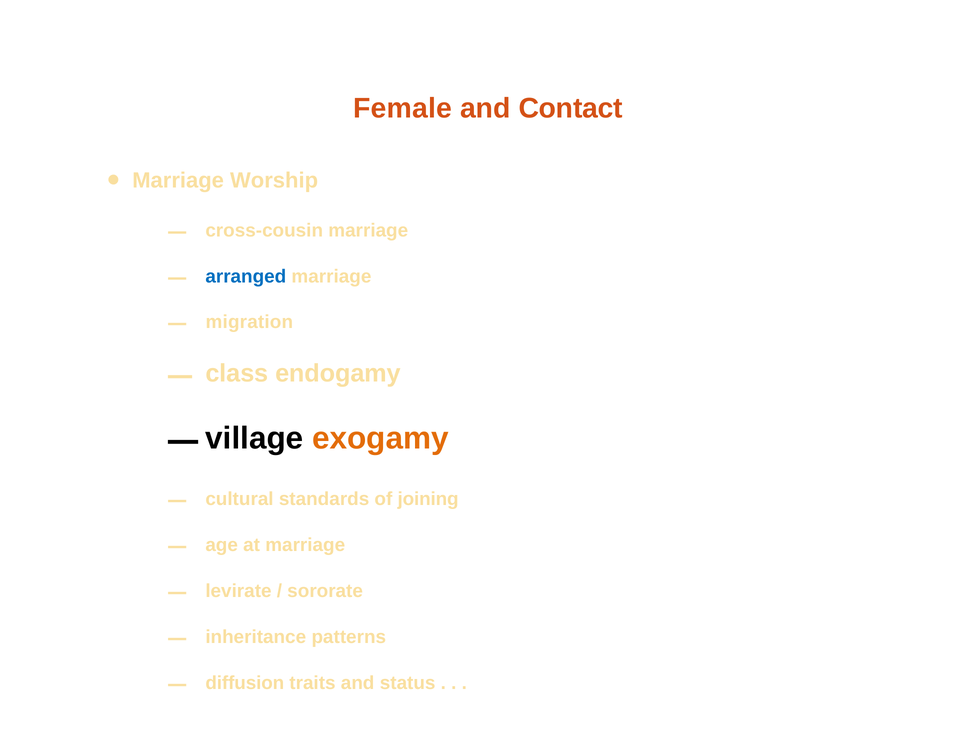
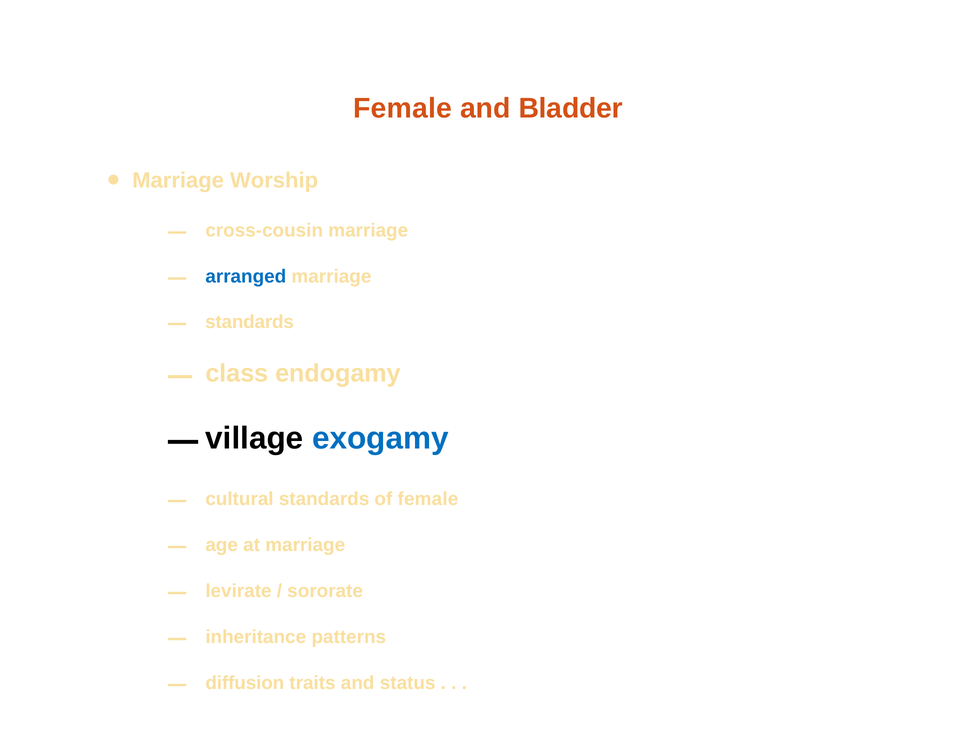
Contact: Contact -> Bladder
migration at (249, 322): migration -> standards
exogamy colour: orange -> blue
of joining: joining -> female
